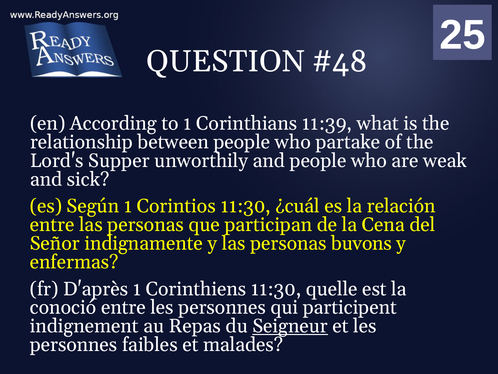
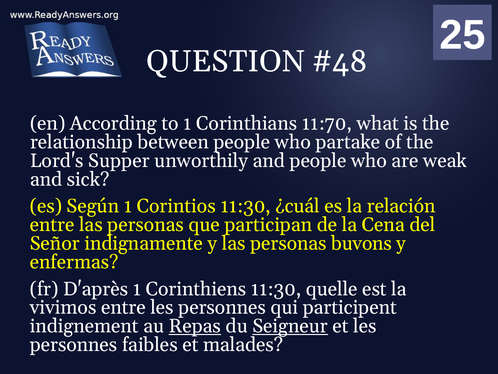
11:39: 11:39 -> 11:70
conoció: conoció -> vivimos
Repas underline: none -> present
